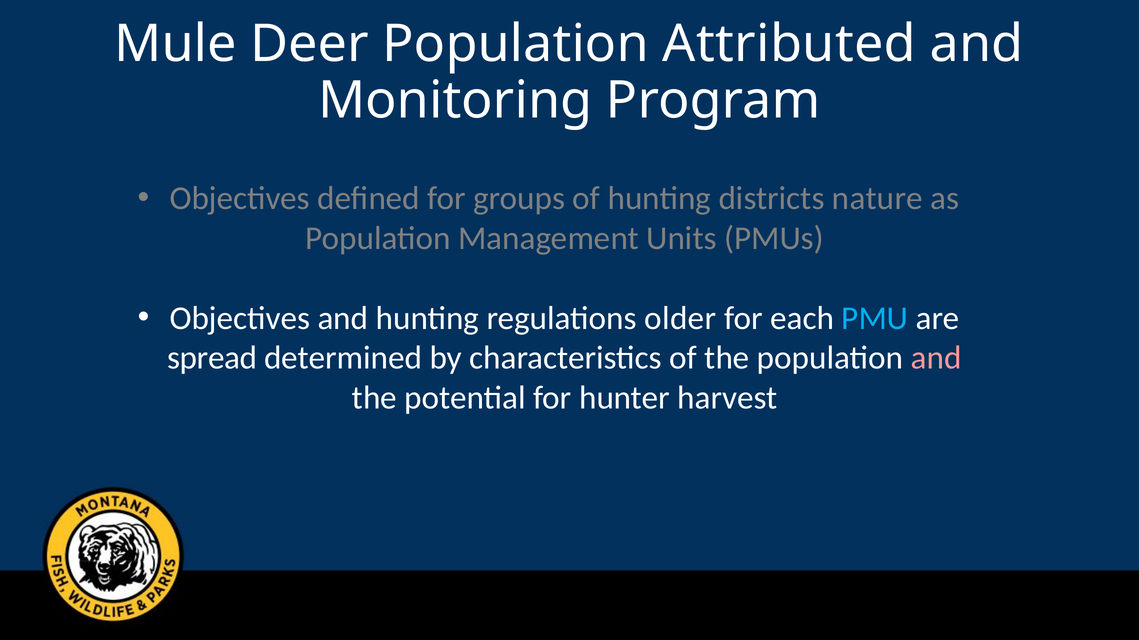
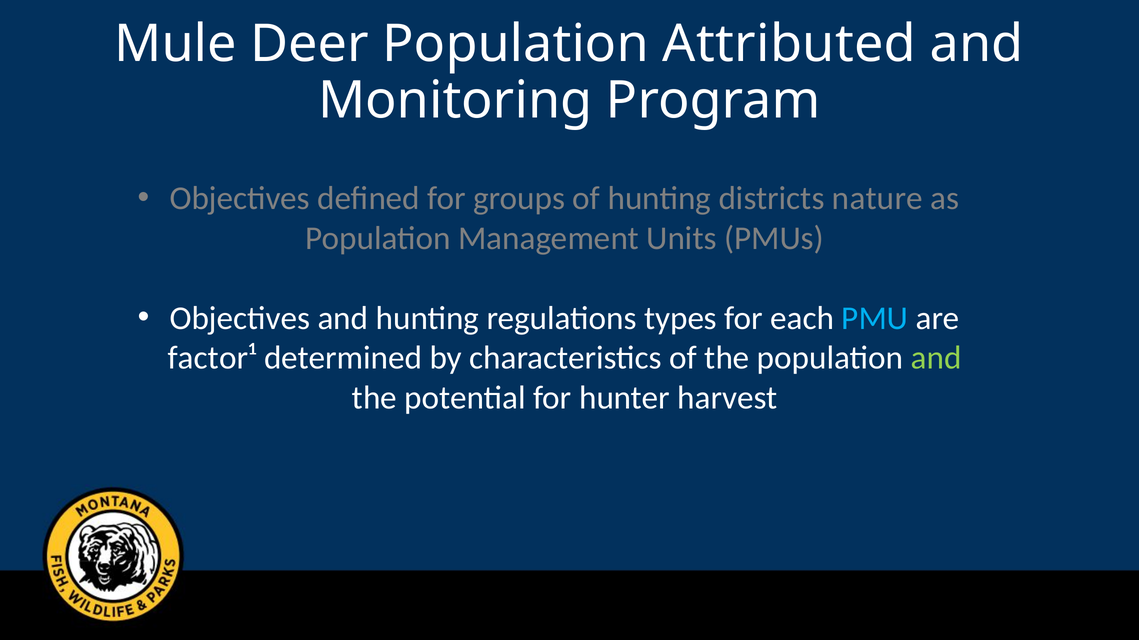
older: older -> types
spread: spread -> factor¹
and at (936, 358) colour: pink -> light green
